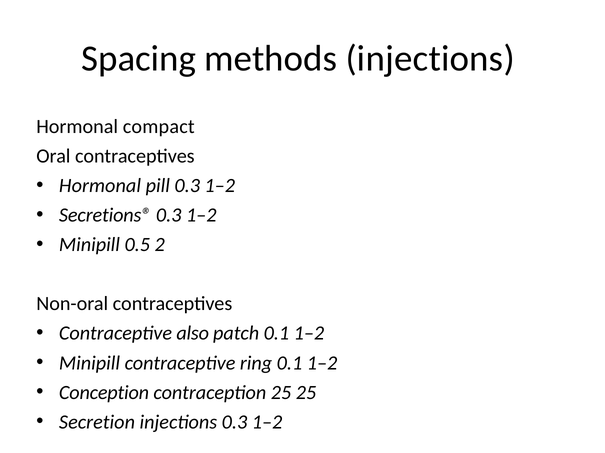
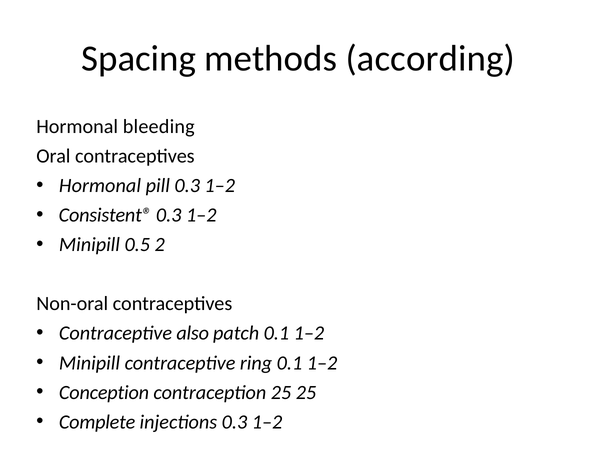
methods injections: injections -> according
compact: compact -> bleeding
Secretions®: Secretions® -> Consistent®
Secretion: Secretion -> Complete
